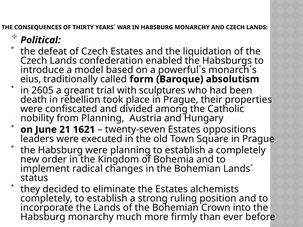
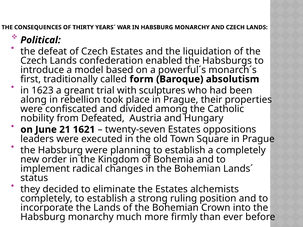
eius: eius -> first
2605: 2605 -> 1623
death: death -> along
from Planning: Planning -> Defeated
